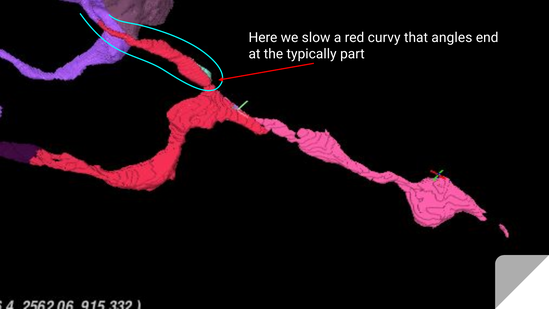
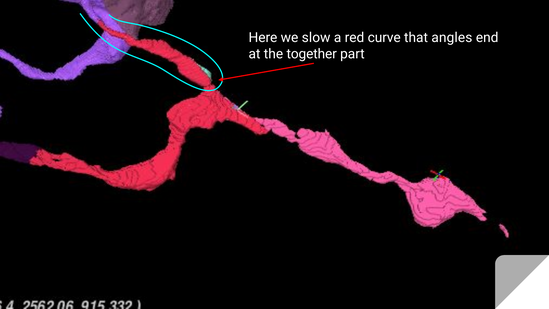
curvy: curvy -> curve
typically: typically -> together
